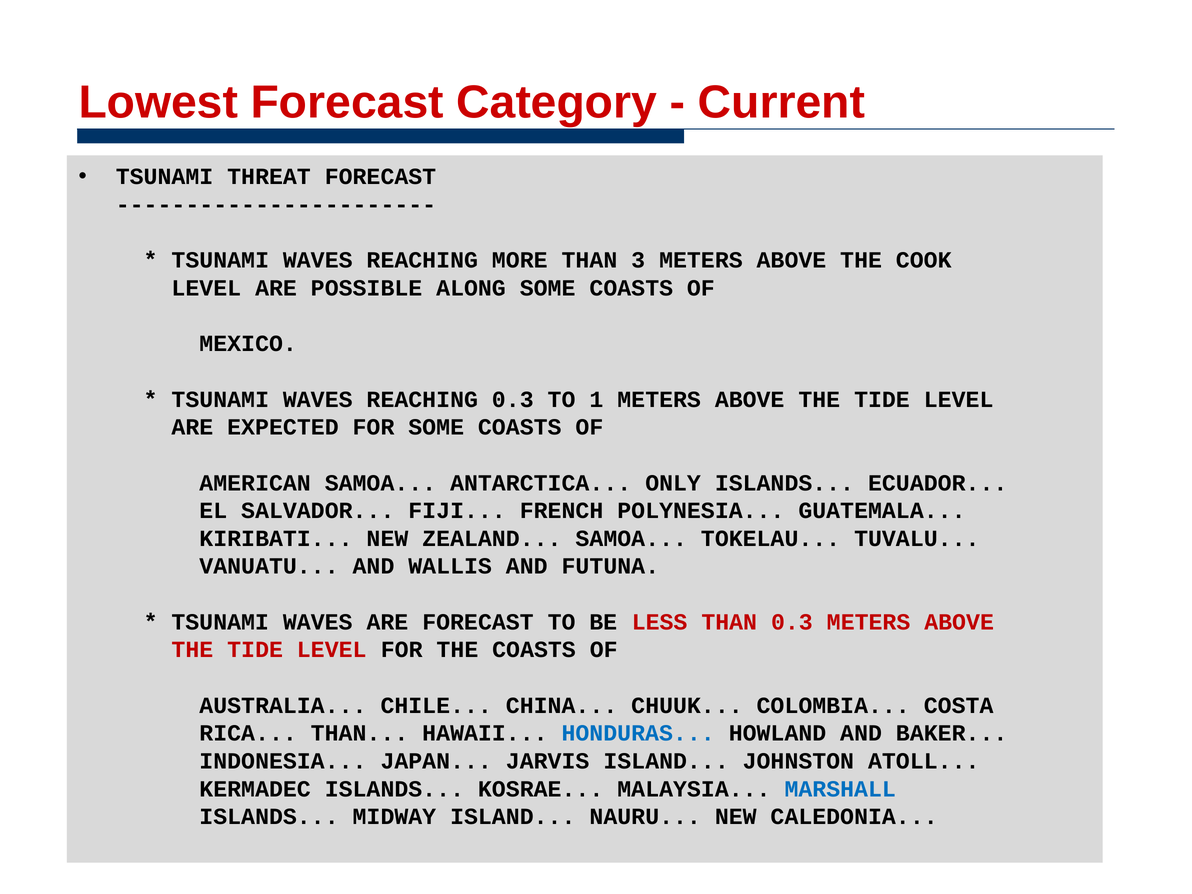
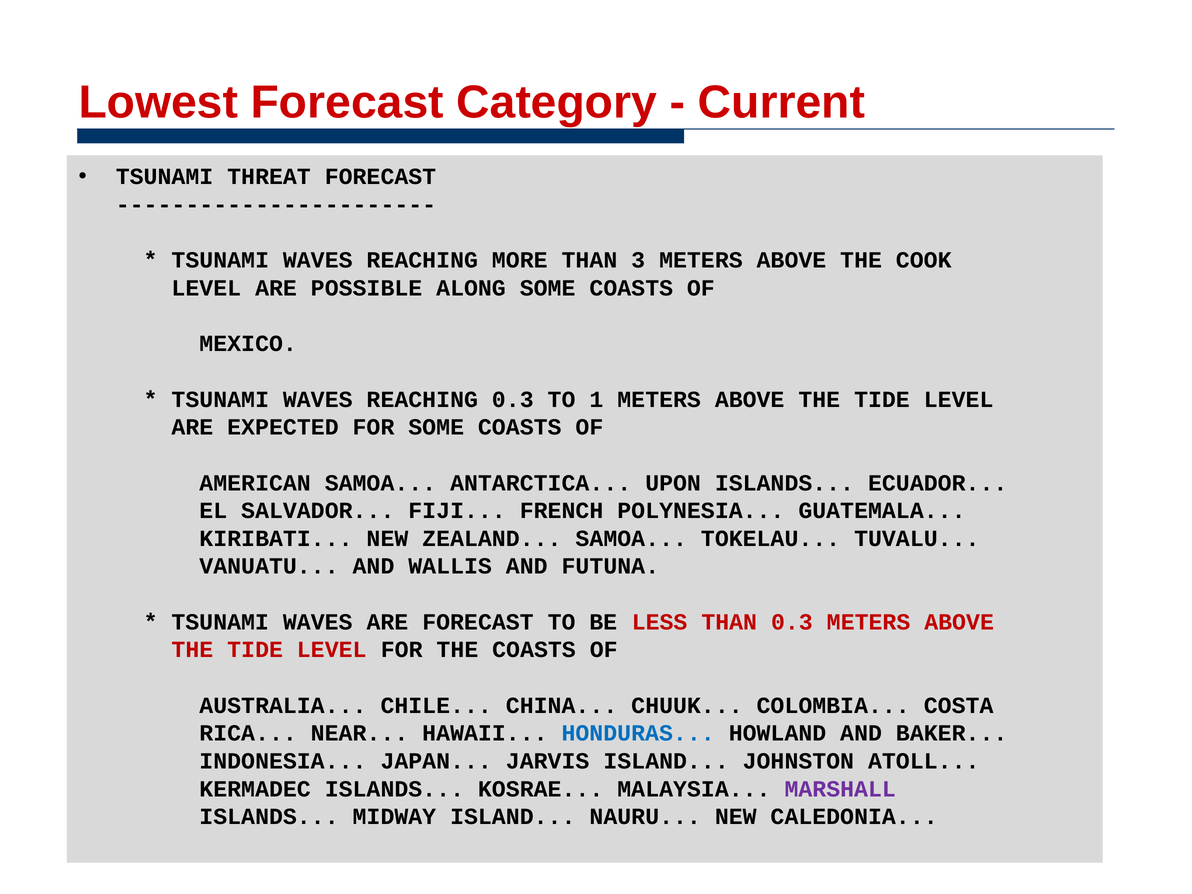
ONLY: ONLY -> UPON
RICA THAN: THAN -> NEAR
MARSHALL colour: blue -> purple
